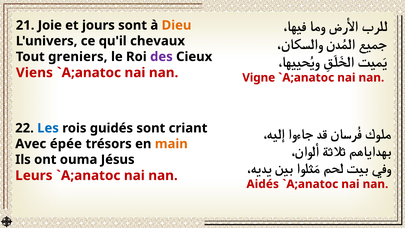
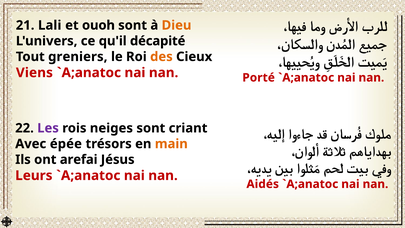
Joie: Joie -> Lali
jours: jours -> ouoh
chevaux: chevaux -> décapité
des colour: purple -> orange
Vigne: Vigne -> Porté
Les colour: blue -> purple
guidés: guidés -> neiges
ouma: ouma -> arefai
